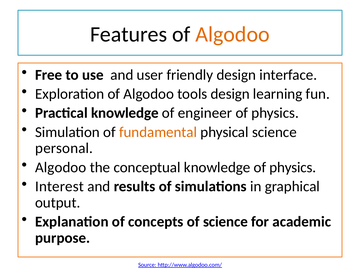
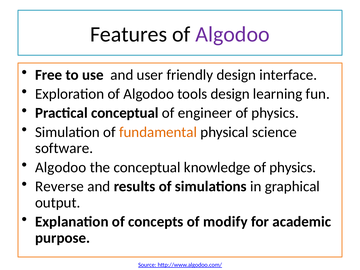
Algodoo at (233, 34) colour: orange -> purple
Practical knowledge: knowledge -> conceptual
personal: personal -> software
Interest: Interest -> Reverse
of science: science -> modify
